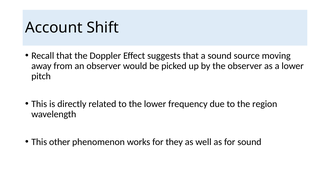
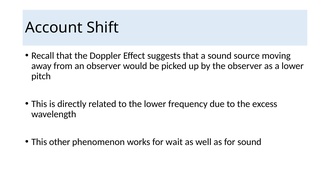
region: region -> excess
they: they -> wait
